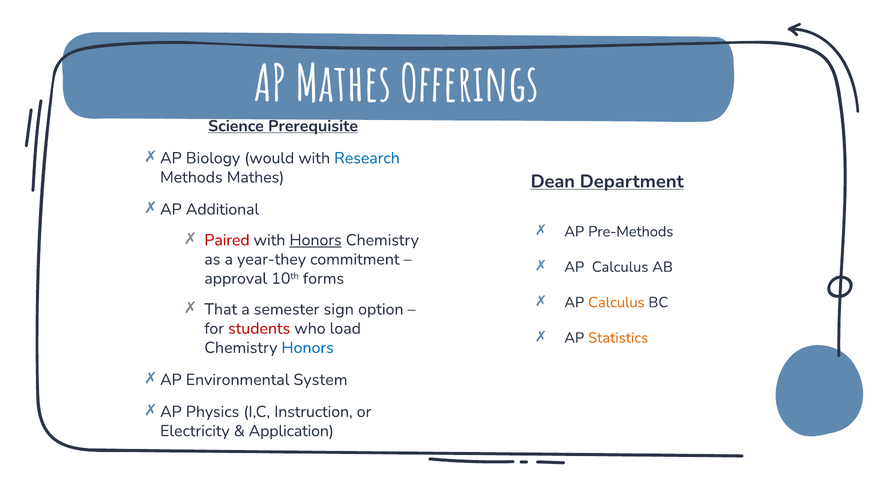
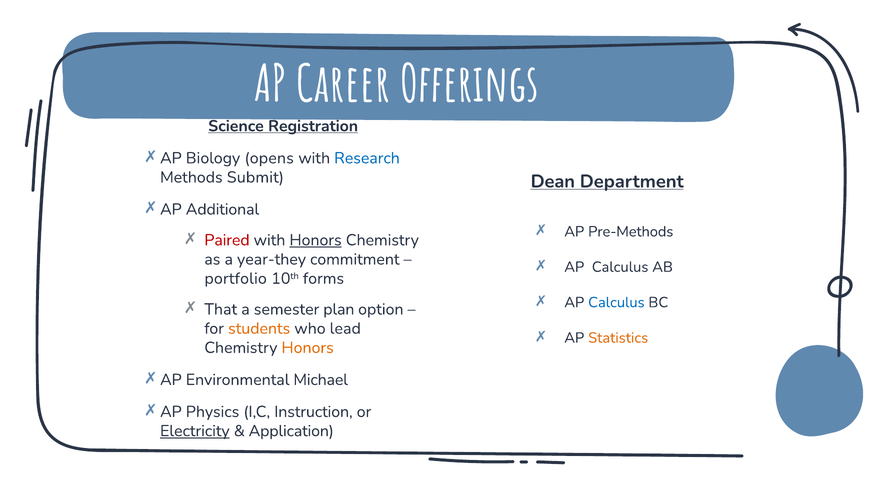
AP Mathes: Mathes -> Career
Prerequisite: Prerequisite -> Registration
would: would -> opens
Methods Mathes: Mathes -> Submit
approval: approval -> portfolio
Calculus at (616, 302) colour: orange -> blue
sign: sign -> plan
students colour: red -> orange
load: load -> lead
Honors at (308, 348) colour: blue -> orange
System: System -> Michael
Electricity underline: none -> present
